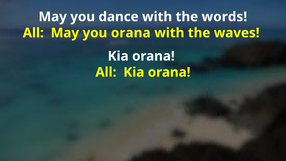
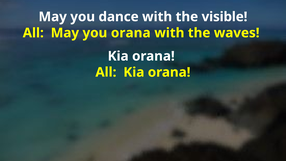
words: words -> visible
